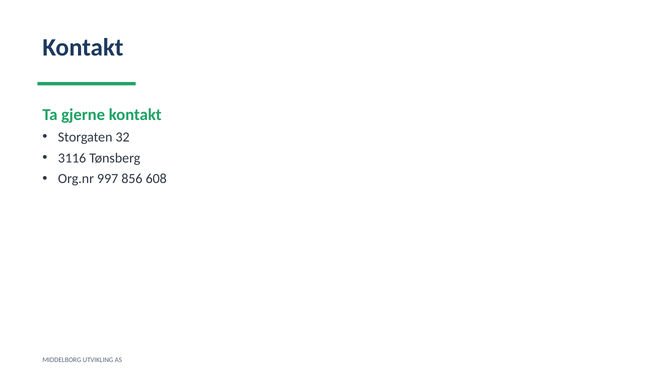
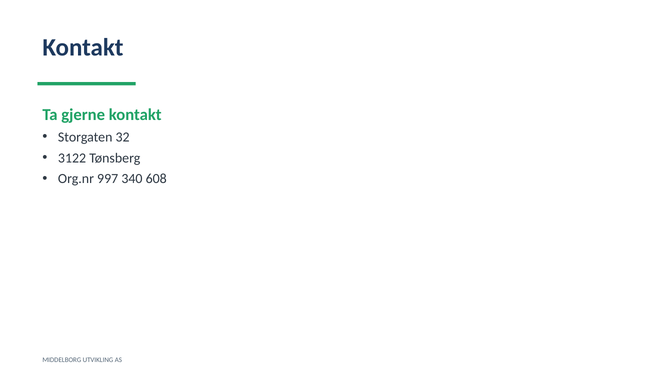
3116: 3116 -> 3122
856: 856 -> 340
